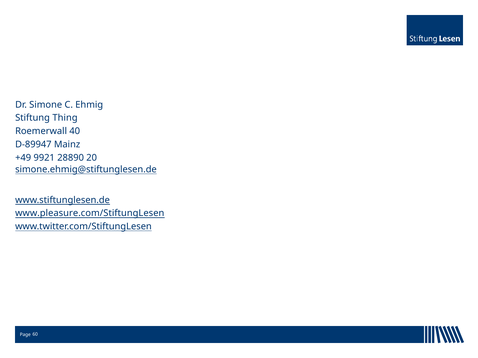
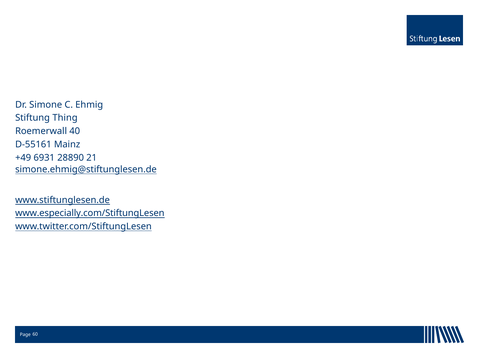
D-89947: D-89947 -> D-55161
9921: 9921 -> 6931
20: 20 -> 21
www.pleasure.com/StiftungLesen: www.pleasure.com/StiftungLesen -> www.especially.com/StiftungLesen
